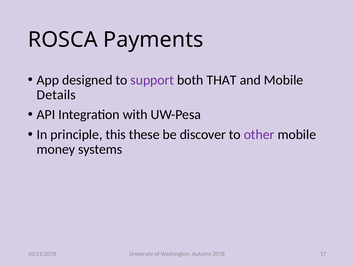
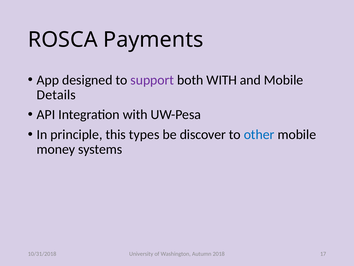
both THAT: THAT -> WITH
these: these -> types
other colour: purple -> blue
